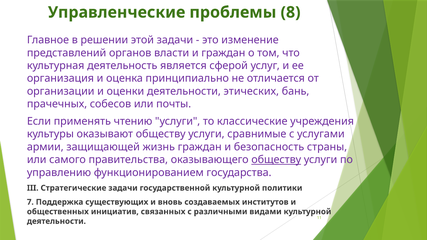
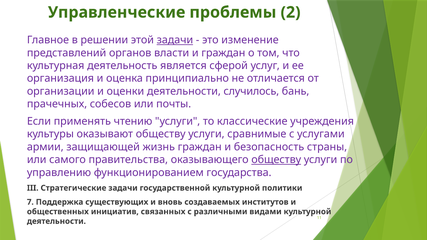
8: 8 -> 2
задачи at (175, 40) underline: none -> present
этических: этических -> случилось
